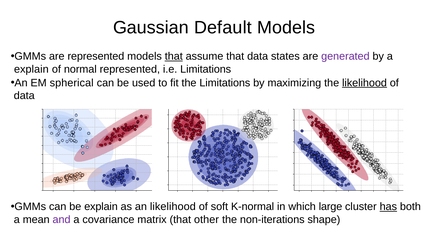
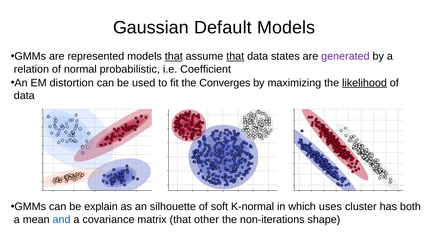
that at (235, 56) underline: none -> present
explain at (31, 69): explain -> relation
normal represented: represented -> probabilistic
i.e Limitations: Limitations -> Coefficient
spherical: spherical -> distortion
the Limitations: Limitations -> Converges
an likelihood: likelihood -> silhouette
large: large -> uses
has underline: present -> none
and colour: purple -> blue
